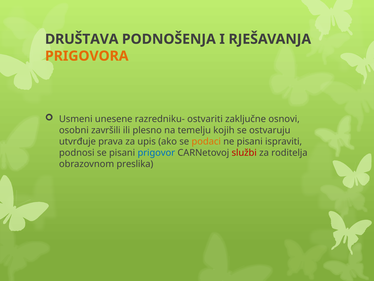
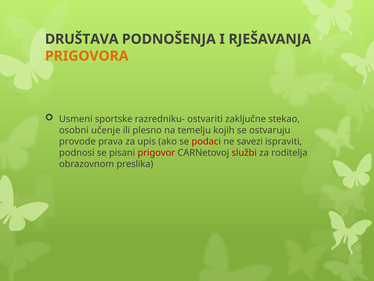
unesene: unesene -> sportske
osnovi: osnovi -> stekao
završili: završili -> učenje
utvrđuje: utvrđuje -> provode
podaci colour: orange -> red
ne pisani: pisani -> savezi
prigovor colour: blue -> red
